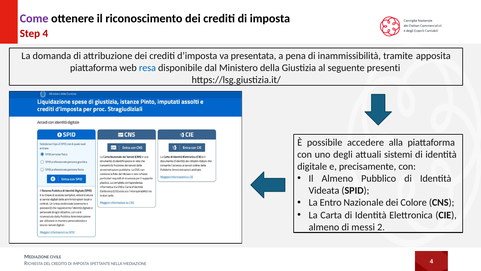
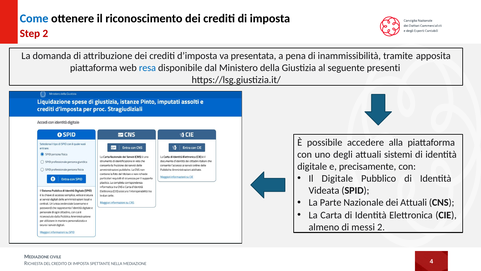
Come colour: purple -> blue
Step 4: 4 -> 2
Il Almeno: Almeno -> Digitale
Entro: Entro -> Parte
dei Colore: Colore -> Attuali
